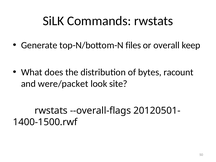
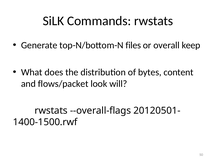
racount: racount -> content
were/packet: were/packet -> flows/packet
site: site -> will
